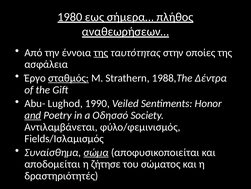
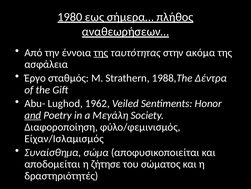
οποίες: οποίες -> ακόμα
σταθμός underline: present -> none
1990: 1990 -> 1962
Οδησσό: Οδησσό -> Μεγάλη
Αντιλαμβάνεται: Αντιλαμβάνεται -> Διαφοροποίηση
Fields/Ισλαμισμός: Fields/Ισλαμισμός -> Είχαν/Ισλαμισμός
σώμα underline: present -> none
